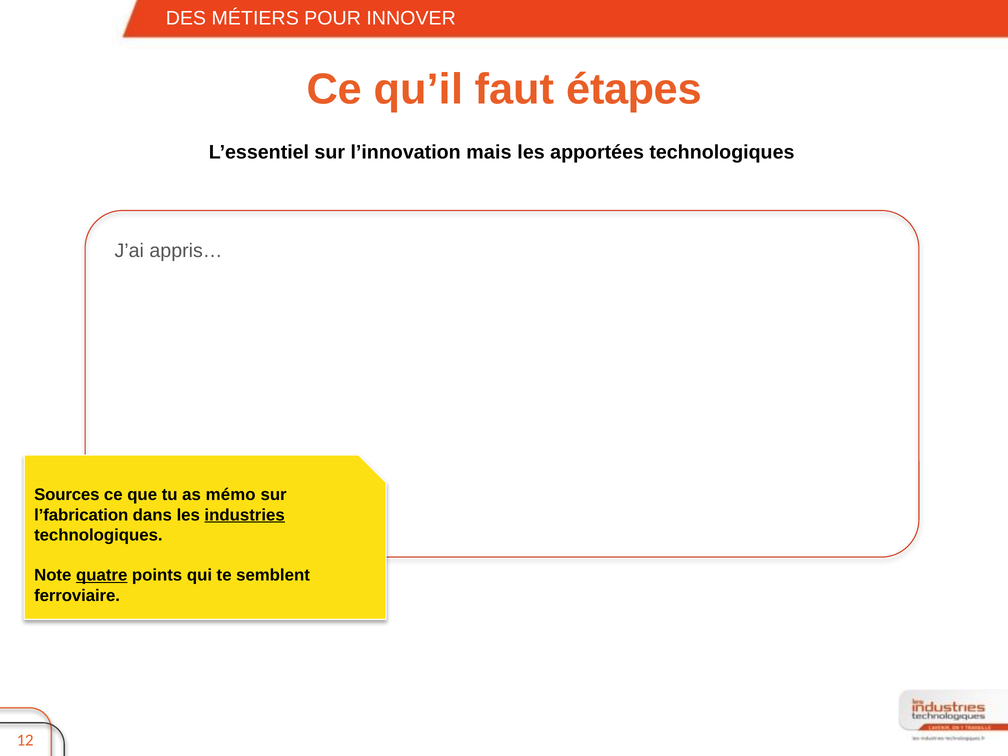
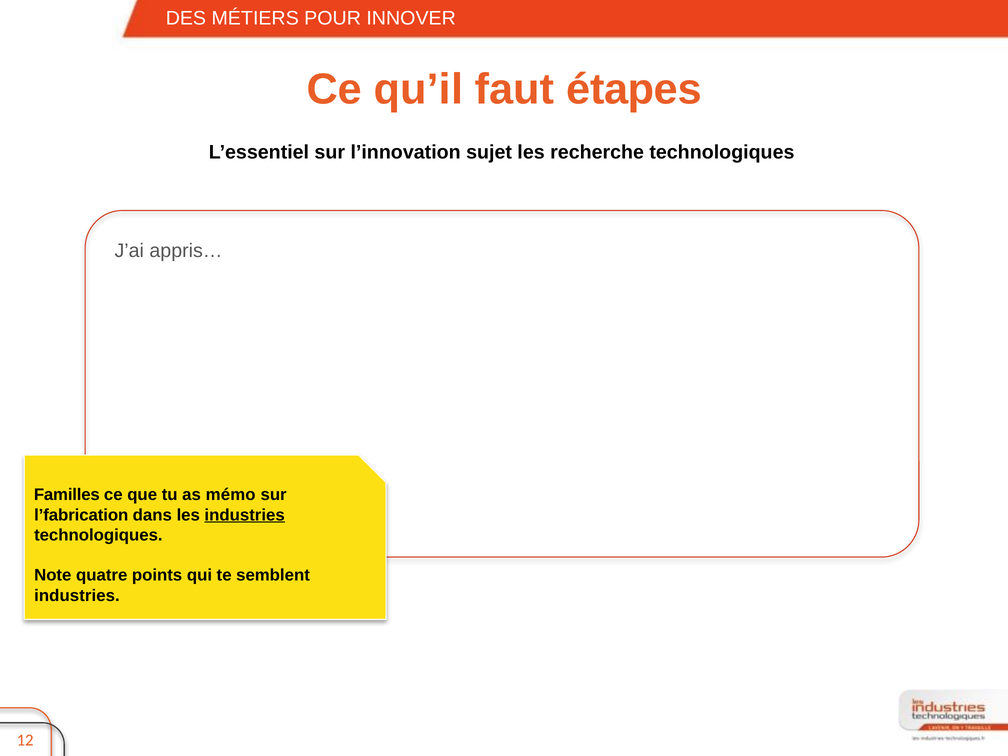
mais: mais -> sujet
apportées: apportées -> recherche
Sources: Sources -> Familles
quatre underline: present -> none
ferroviaire at (77, 596): ferroviaire -> industries
